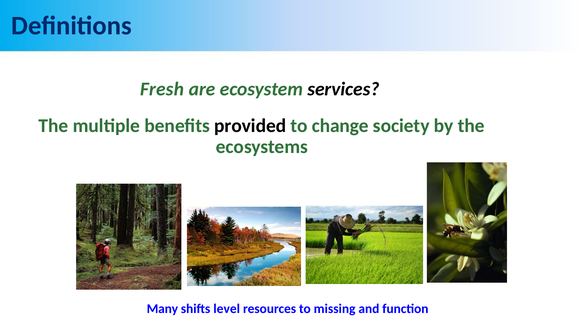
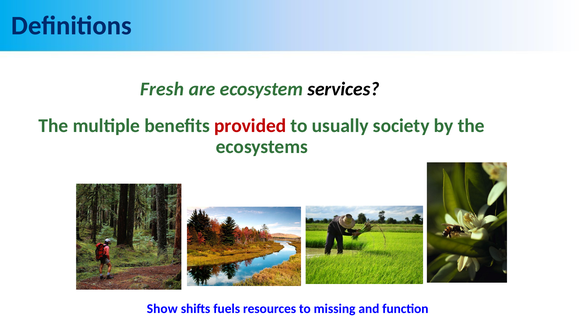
provided colour: black -> red
change: change -> usually
Many: Many -> Show
level: level -> fuels
